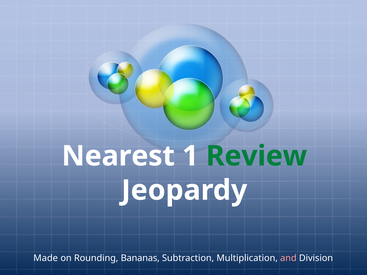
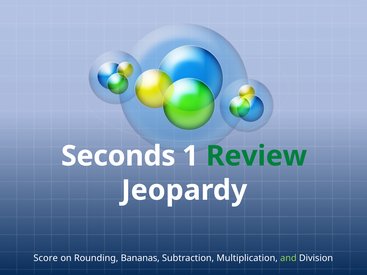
Nearest: Nearest -> Seconds
Made: Made -> Score
and colour: pink -> light green
